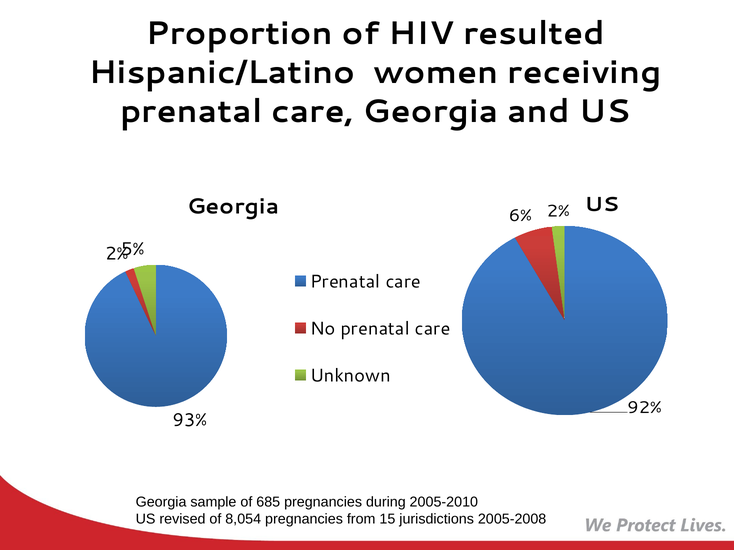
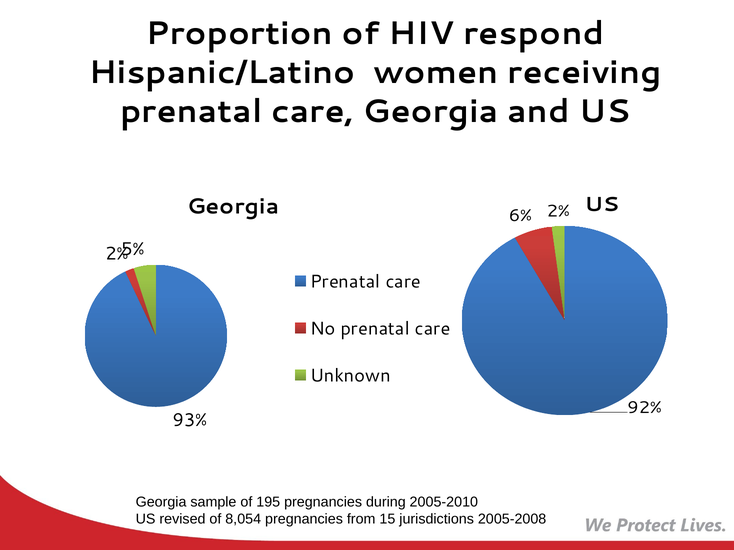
resulted: resulted -> respond
685: 685 -> 195
